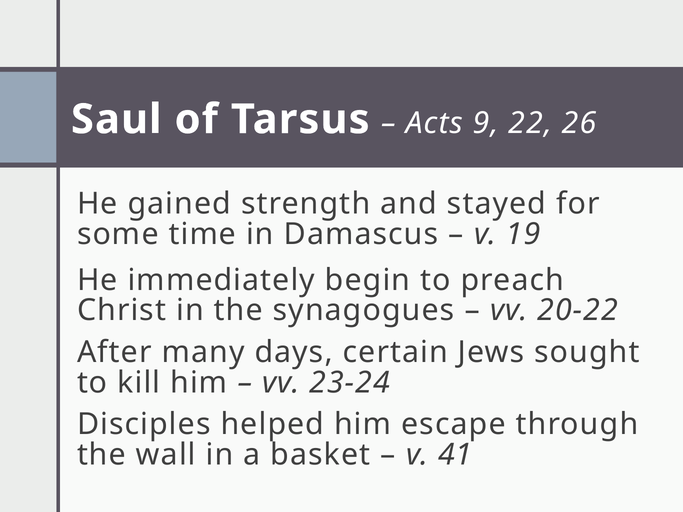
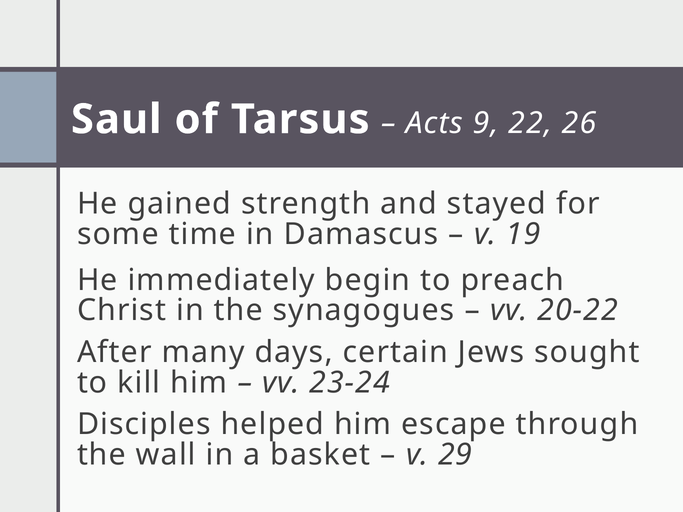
41: 41 -> 29
